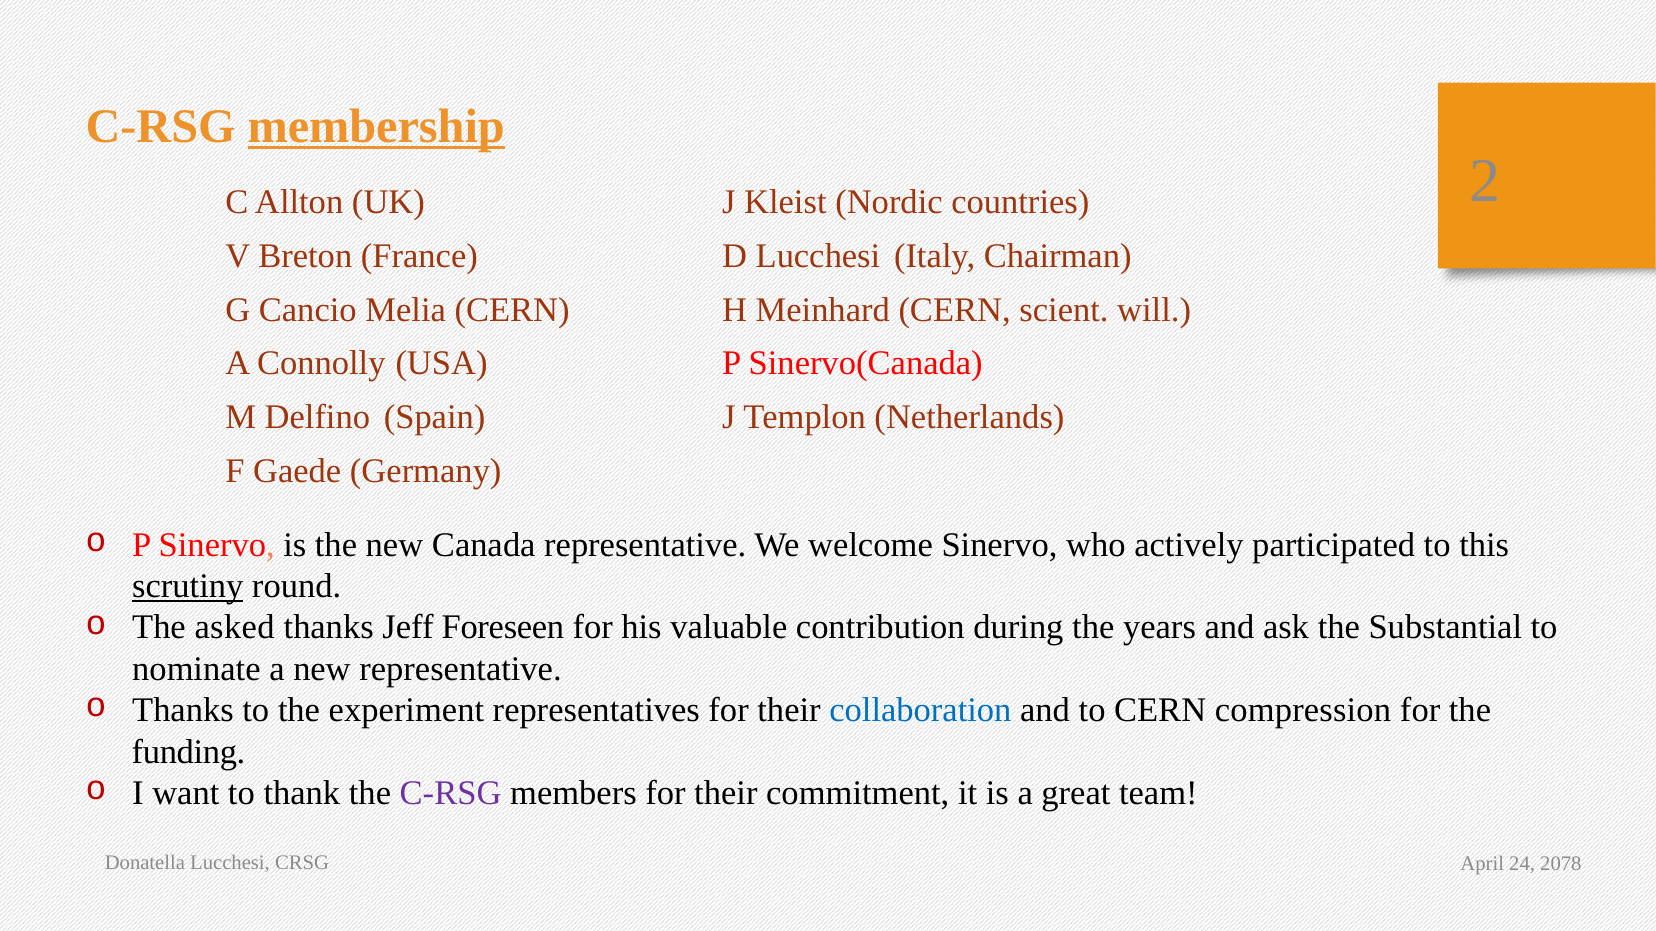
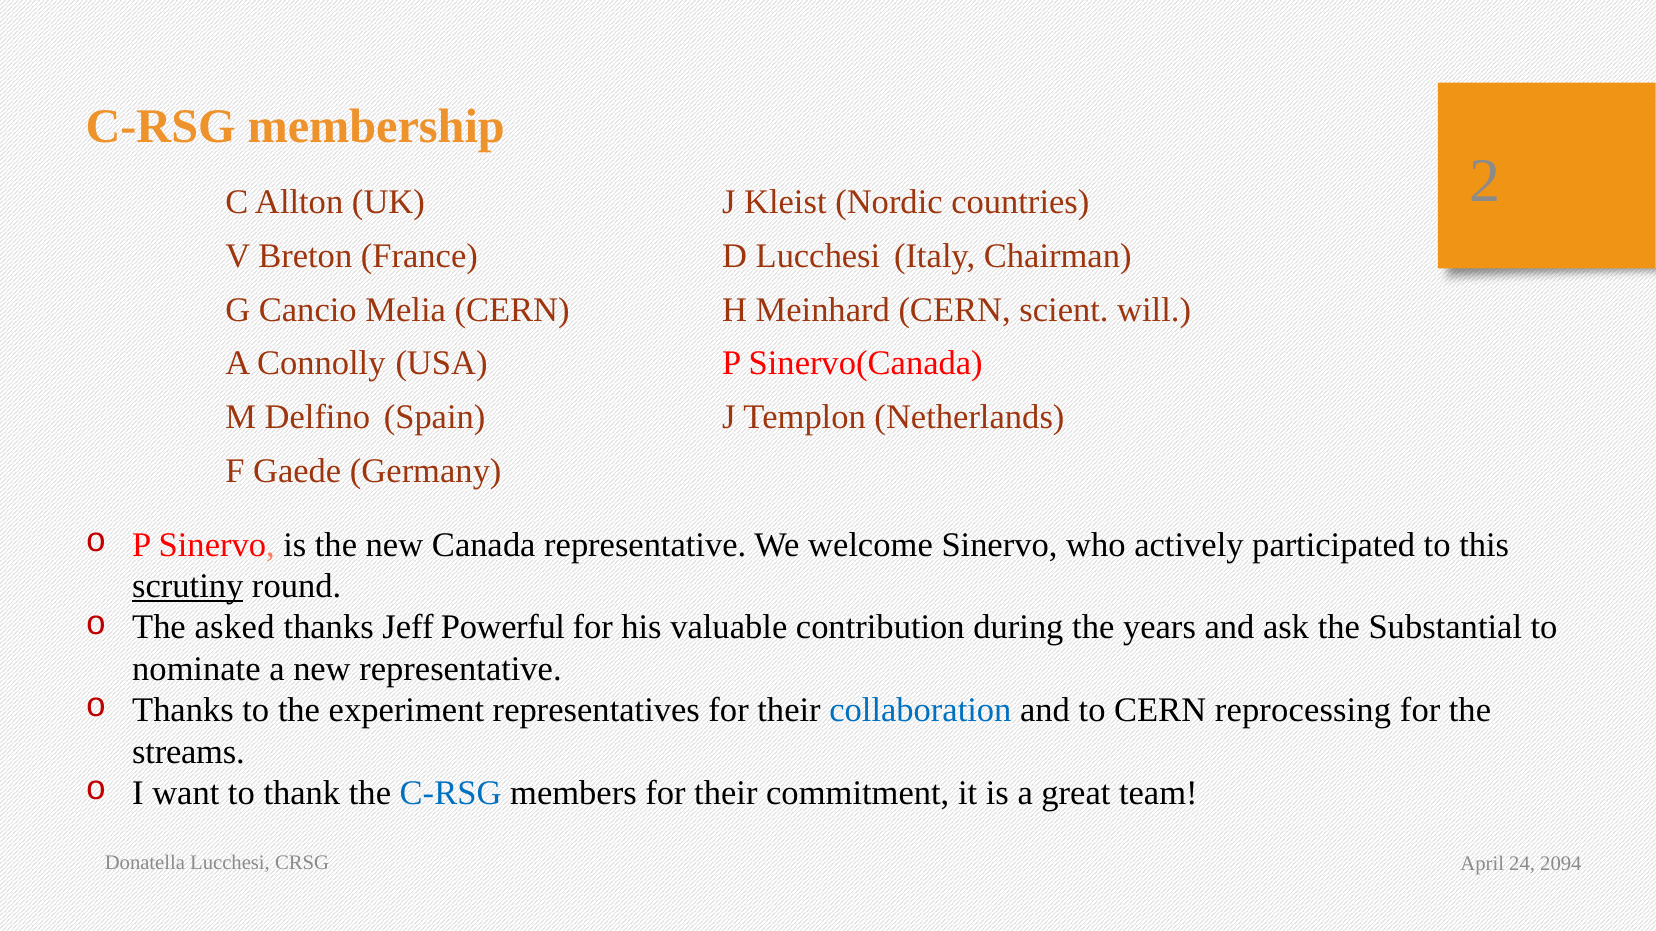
membership underline: present -> none
Foreseen: Foreseen -> Powerful
compression: compression -> reprocessing
funding: funding -> streams
C-RSG at (451, 793) colour: purple -> blue
2078: 2078 -> 2094
